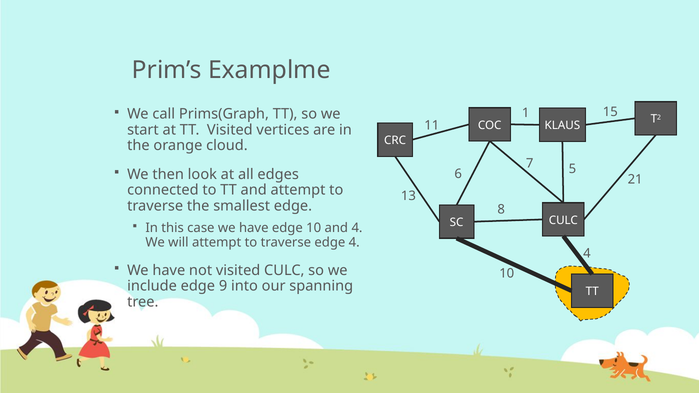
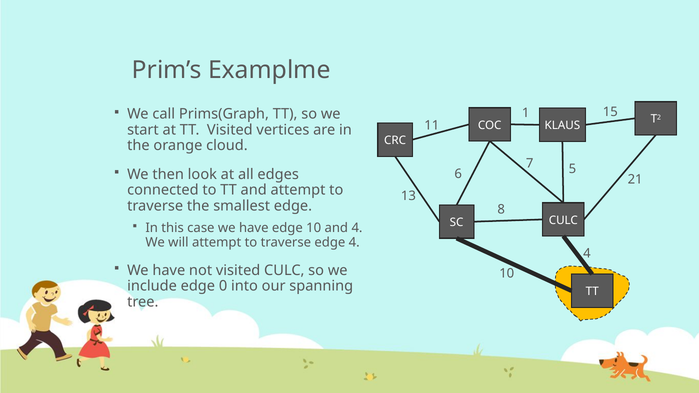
9: 9 -> 0
